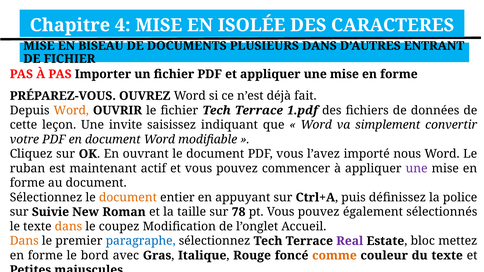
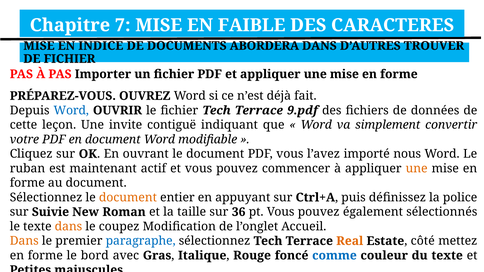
4: 4 -> 7
ISOLÉE: ISOLÉE -> FAIBLE
BISEAU: BISEAU -> INDICE
PLUSIEURS: PLUSIEURS -> ABORDERA
ENTRANT: ENTRANT -> TROUVER
Word at (71, 111) colour: orange -> blue
1.pdf: 1.pdf -> 9.pdf
saisissez: saisissez -> contiguë
une at (417, 169) colour: purple -> orange
78: 78 -> 36
Real colour: purple -> orange
bloc: bloc -> côté
comme colour: orange -> blue
